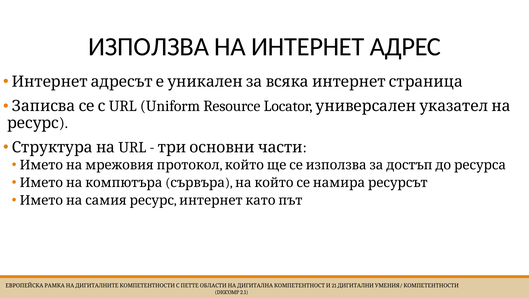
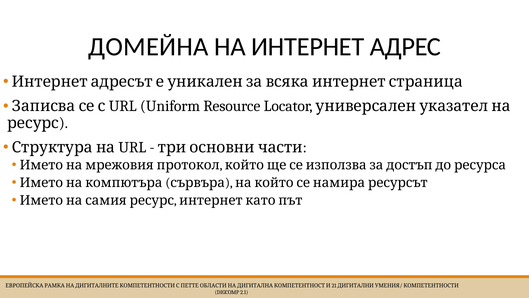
ИЗПОЛЗВА: ИЗПОЛЗВА -> ДОМЕЙНА
